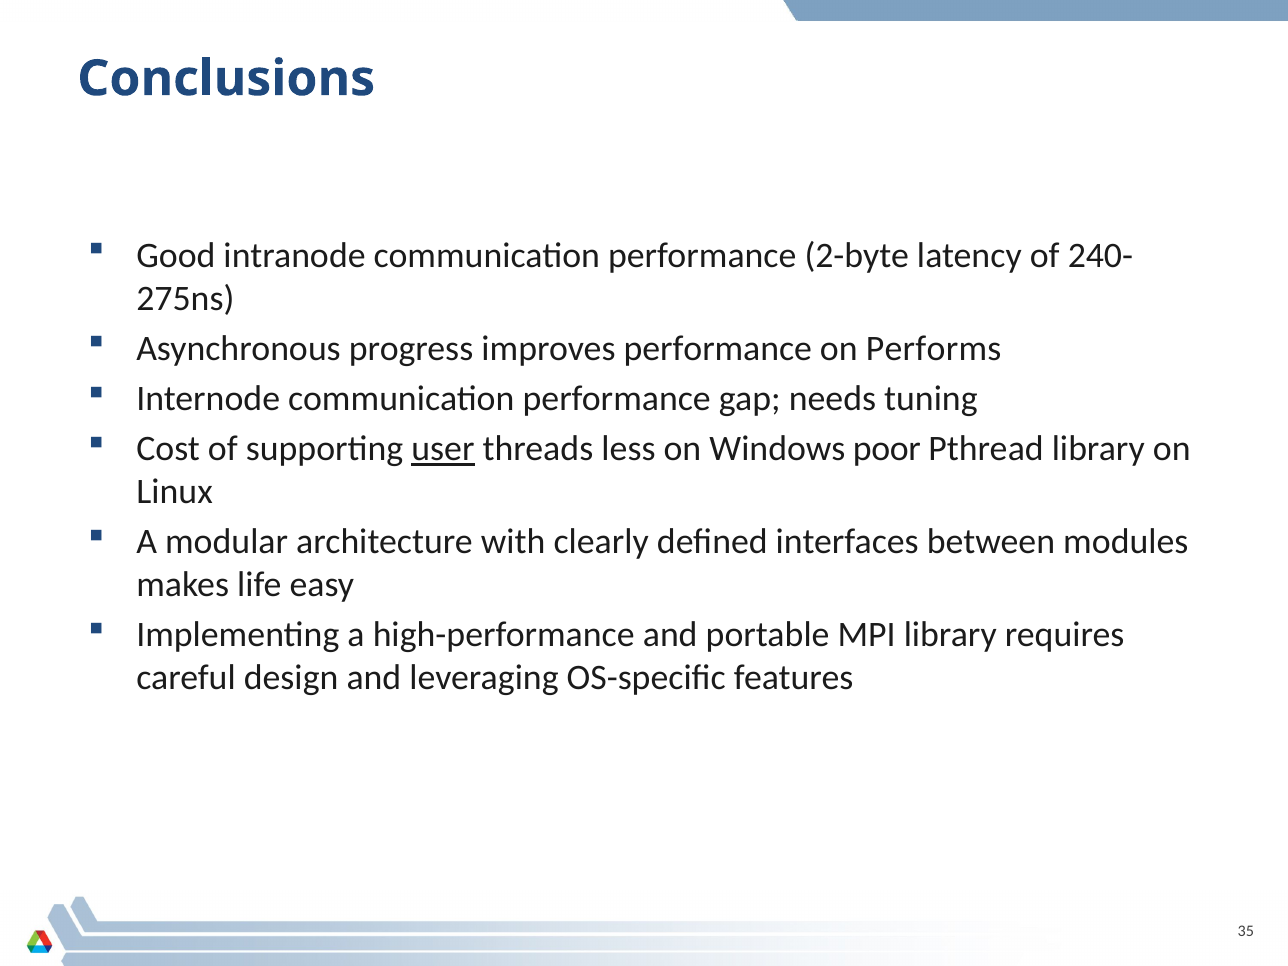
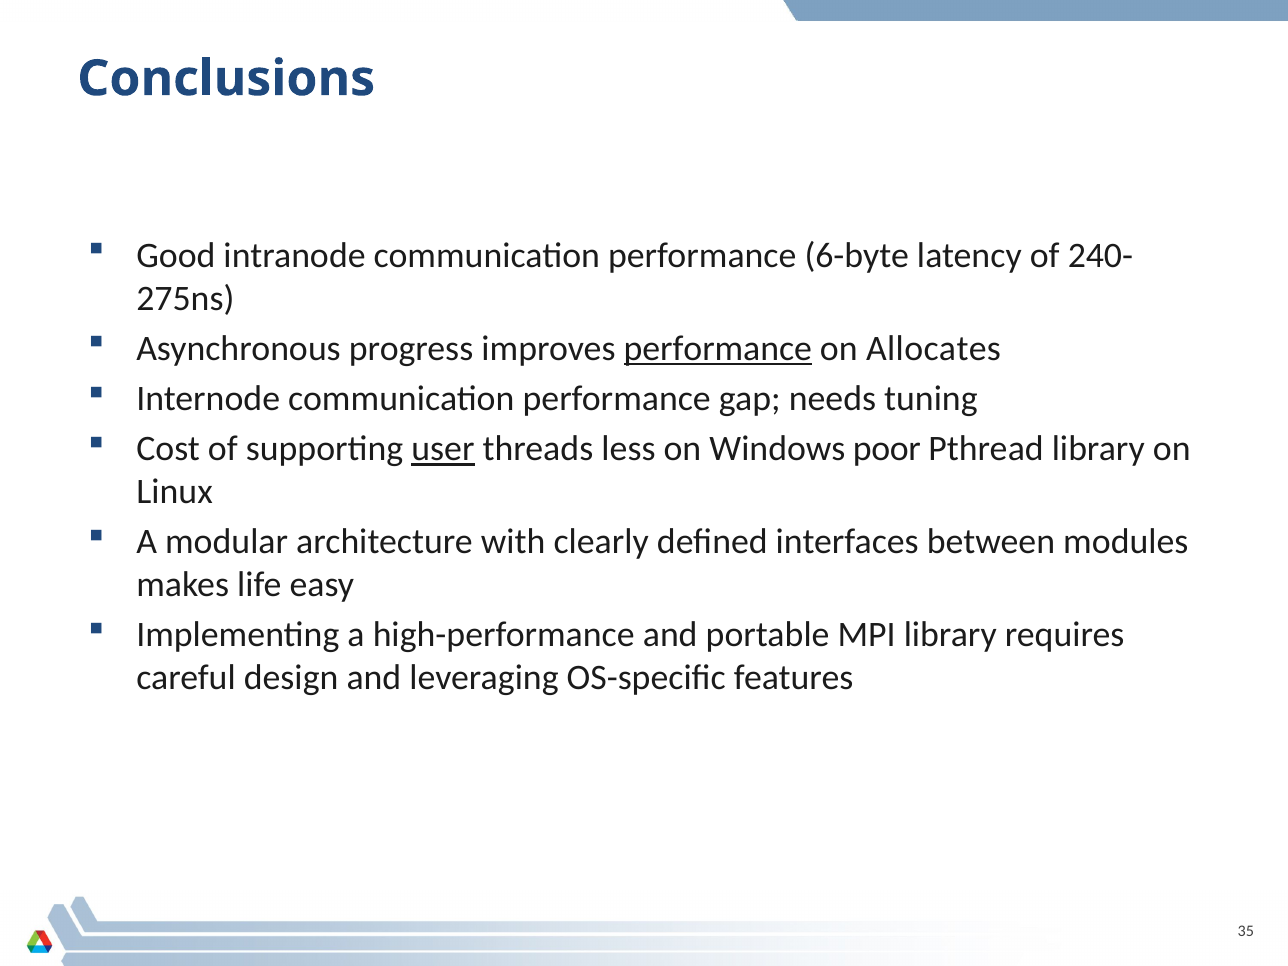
2-byte: 2-byte -> 6-byte
performance at (718, 349) underline: none -> present
Performs: Performs -> Allocates
